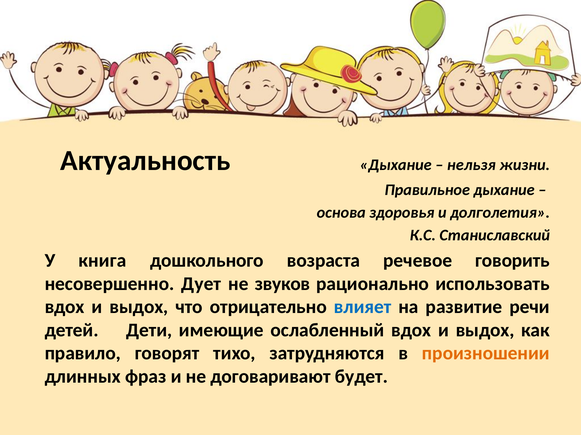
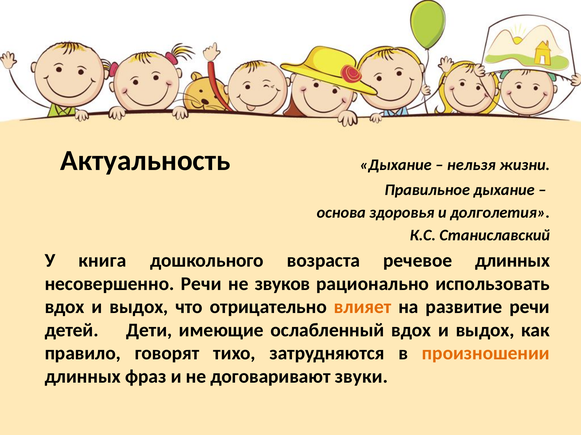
речевое говорить: говорить -> длинных
несовершенно Дует: Дует -> Речи
влияет colour: blue -> orange
будет: будет -> звуки
